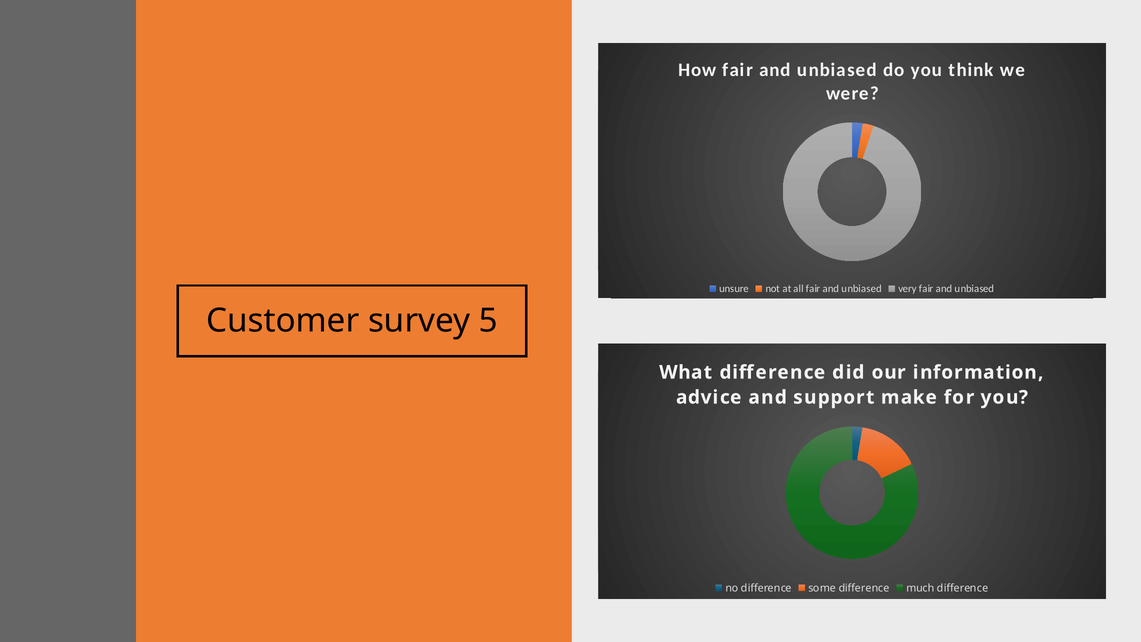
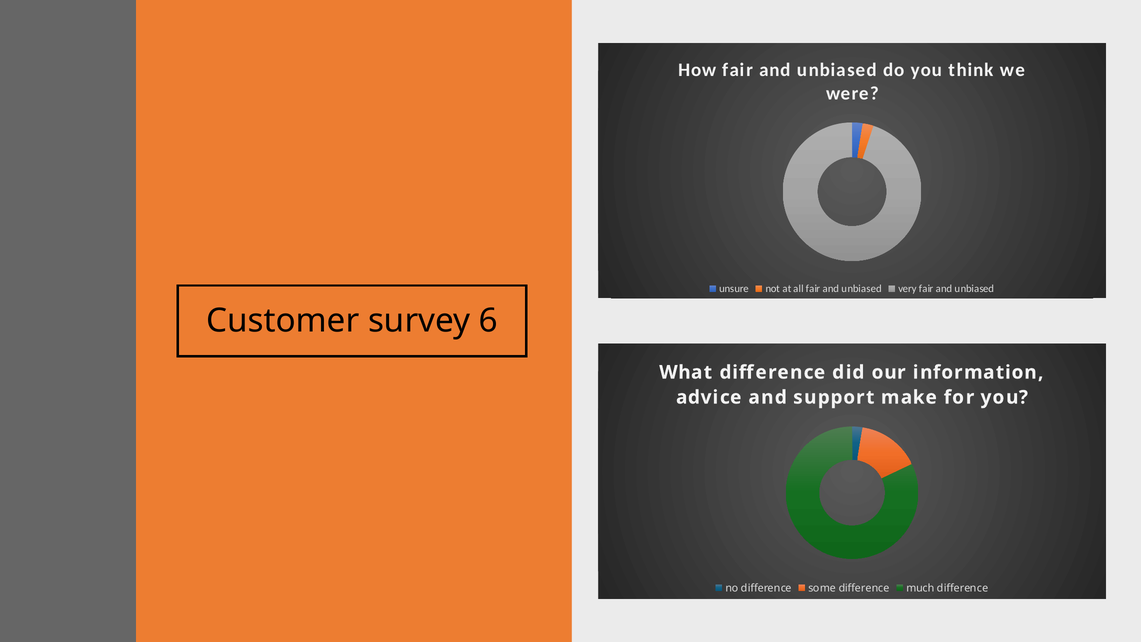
5: 5 -> 6
